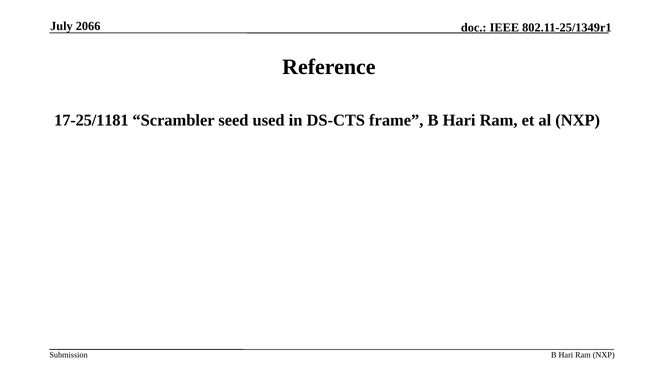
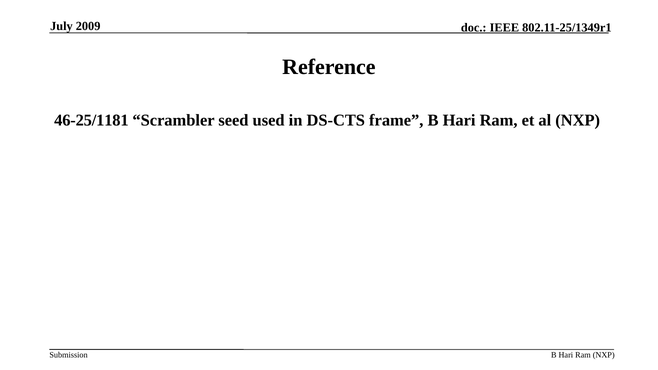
2066: 2066 -> 2009
17-25/1181: 17-25/1181 -> 46-25/1181
